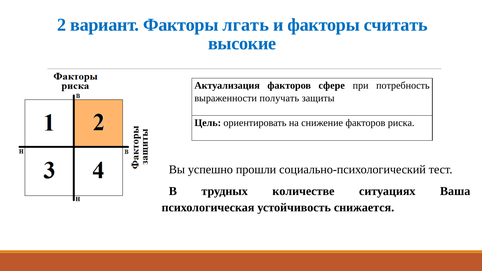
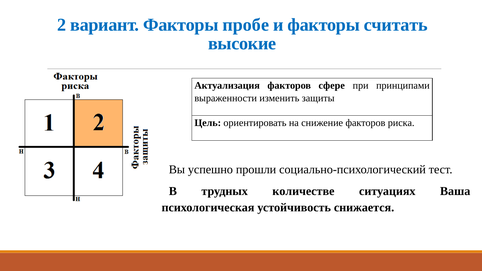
лгать: лгать -> пробе
потребность: потребность -> принципами
получать: получать -> изменить
